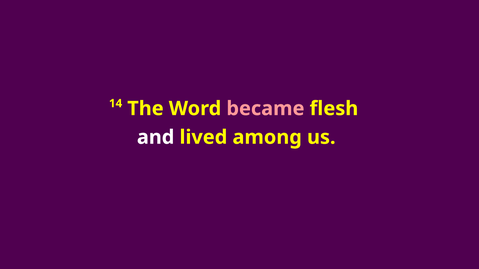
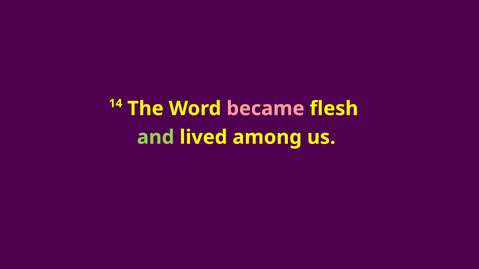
and colour: white -> light green
